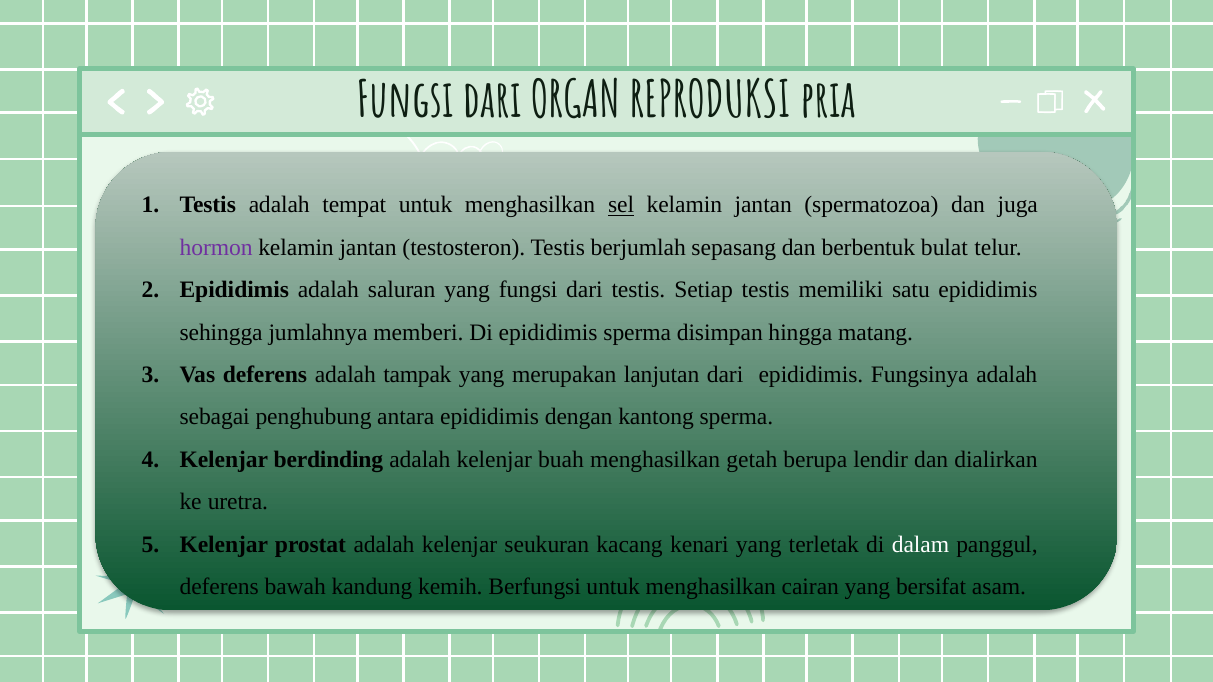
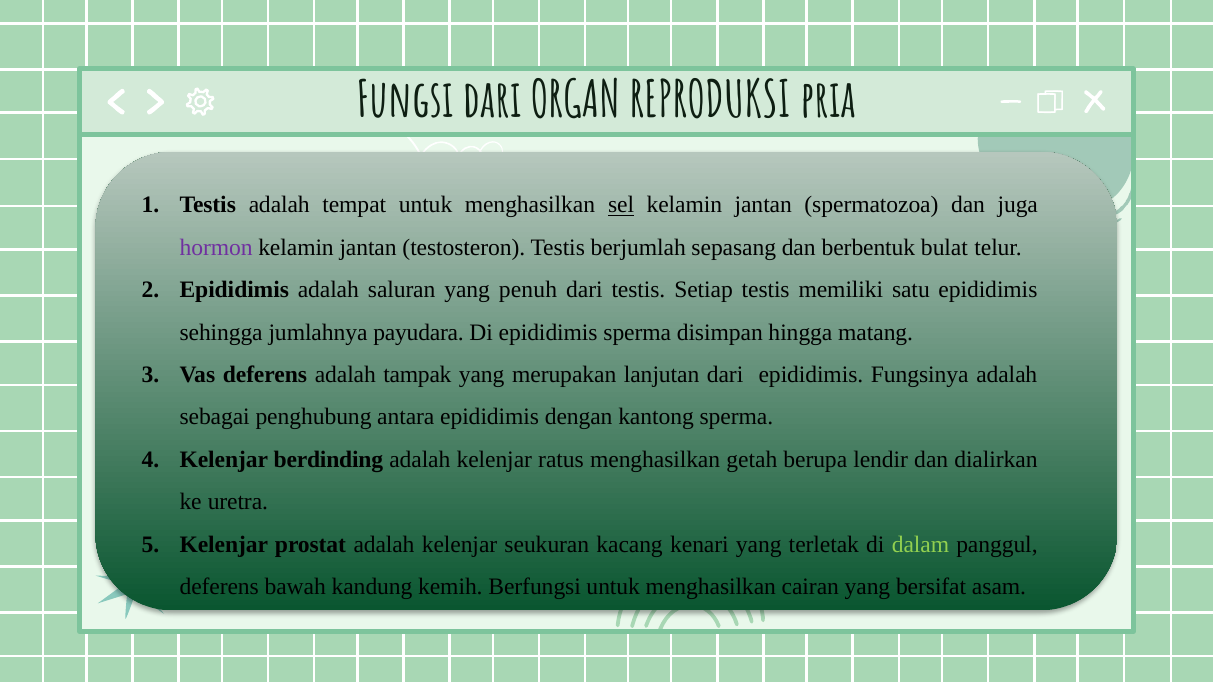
yang fungsi: fungsi -> penuh
memberi: memberi -> payudara
buah: buah -> ratus
dalam colour: white -> light green
